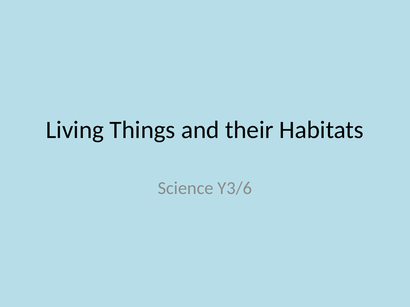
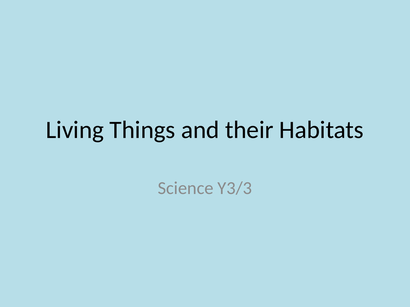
Y3/6: Y3/6 -> Y3/3
